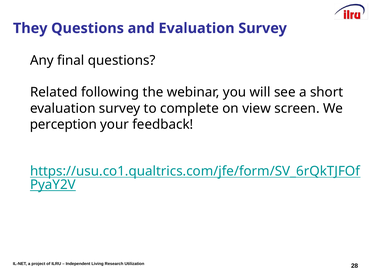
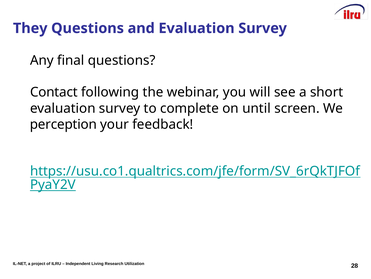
Related: Related -> Contact
view: view -> until
